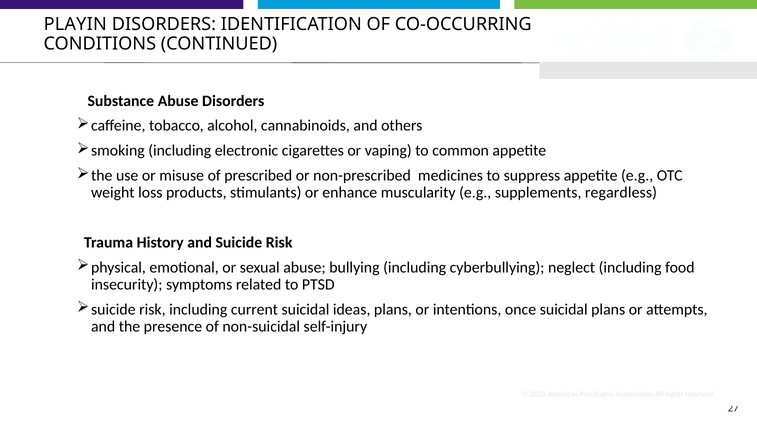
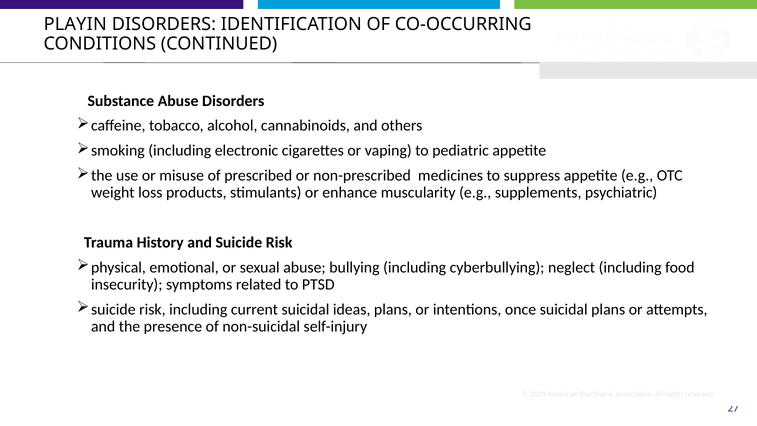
common: common -> pediatric
supplements regardless: regardless -> psychiatric
